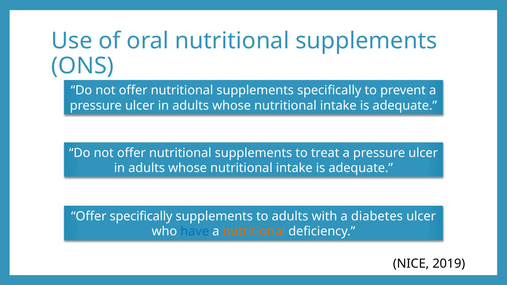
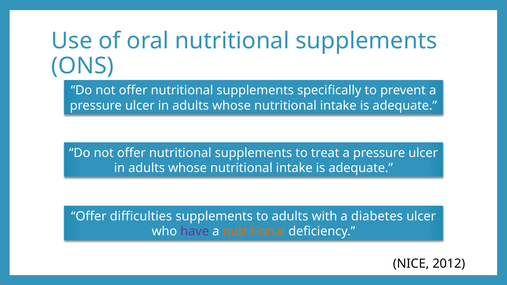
Offer specifically: specifically -> difficulties
have colour: blue -> purple
2019: 2019 -> 2012
